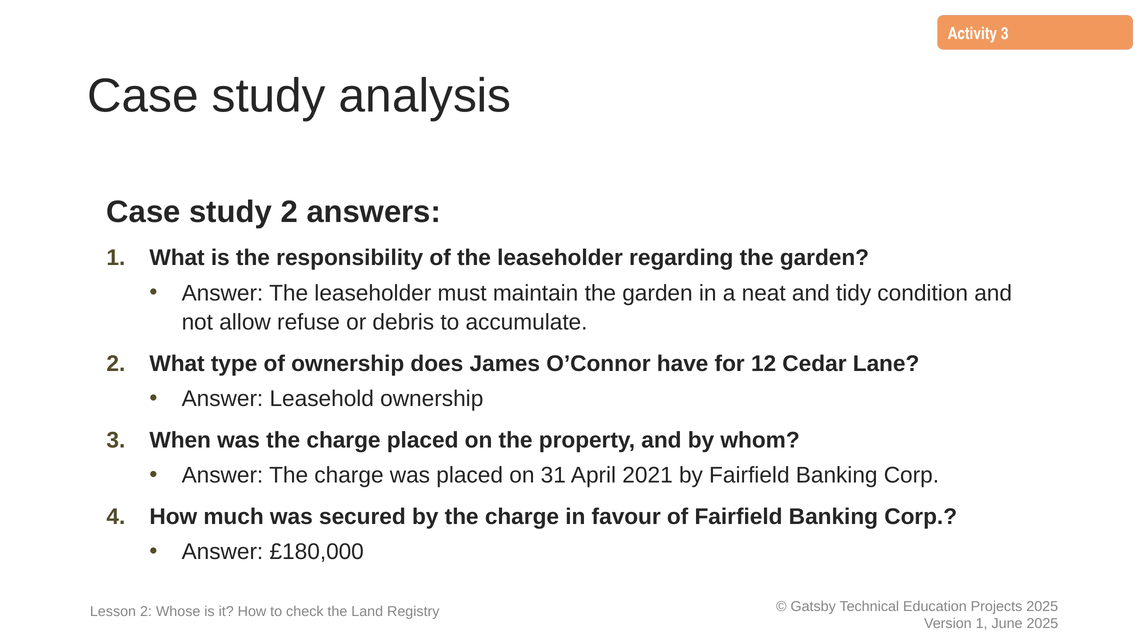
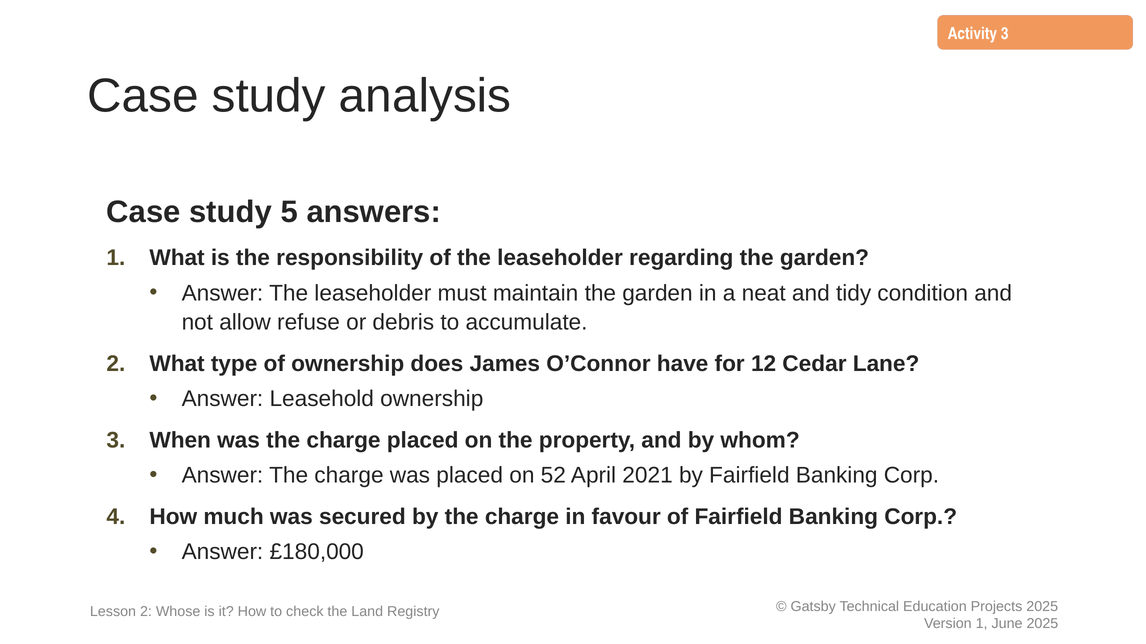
study 2: 2 -> 5
31: 31 -> 52
